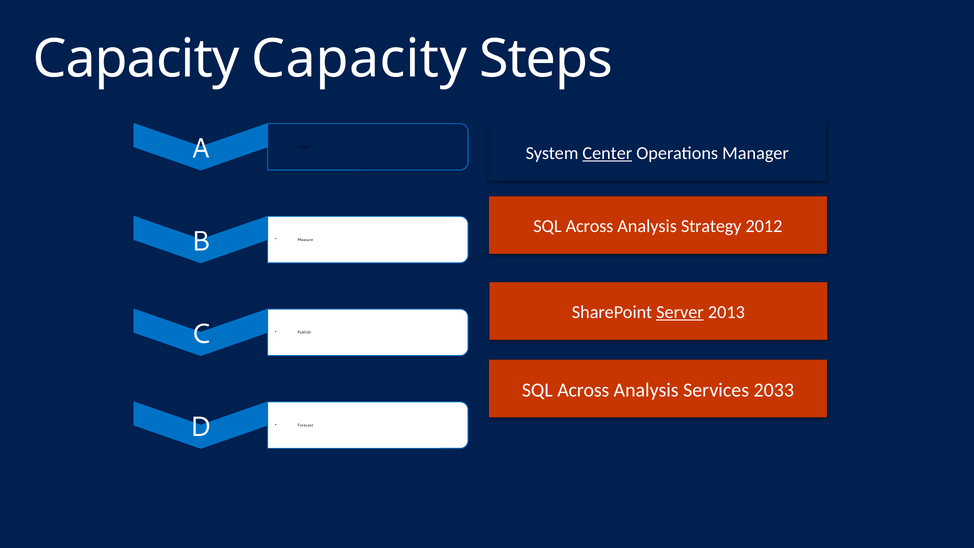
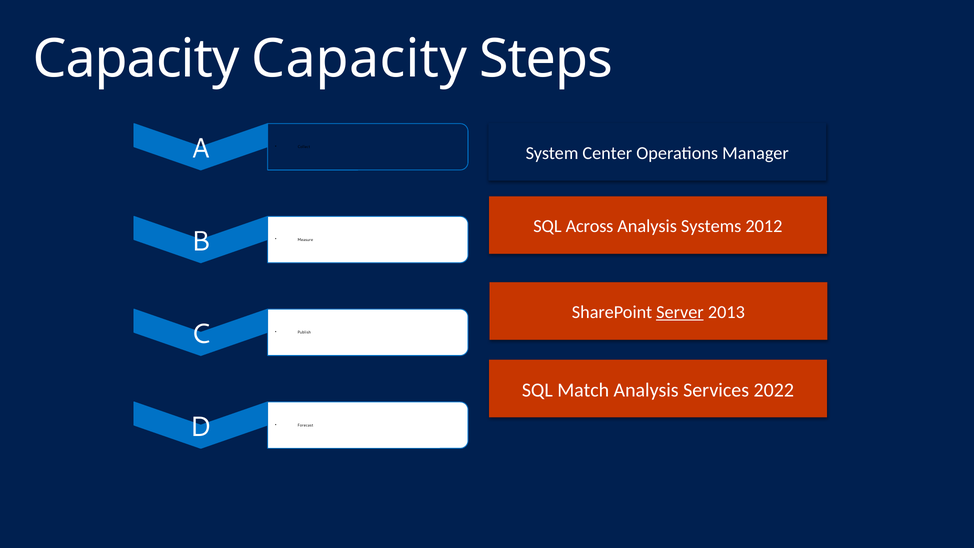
Center underline: present -> none
Strategy: Strategy -> Systems
Across at (583, 390): Across -> Match
2033: 2033 -> 2022
